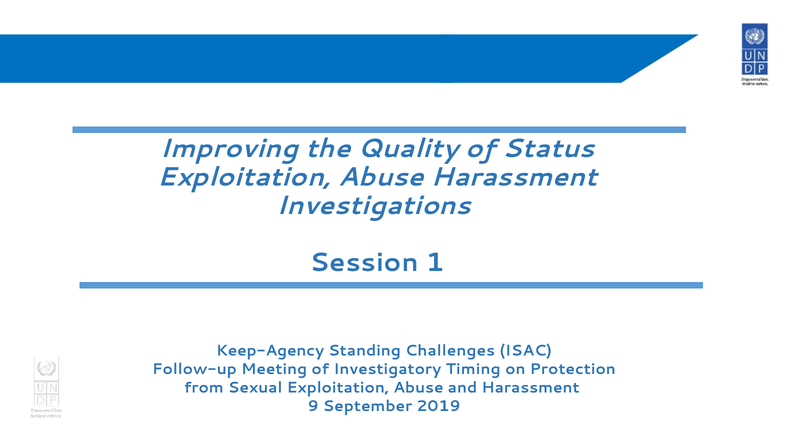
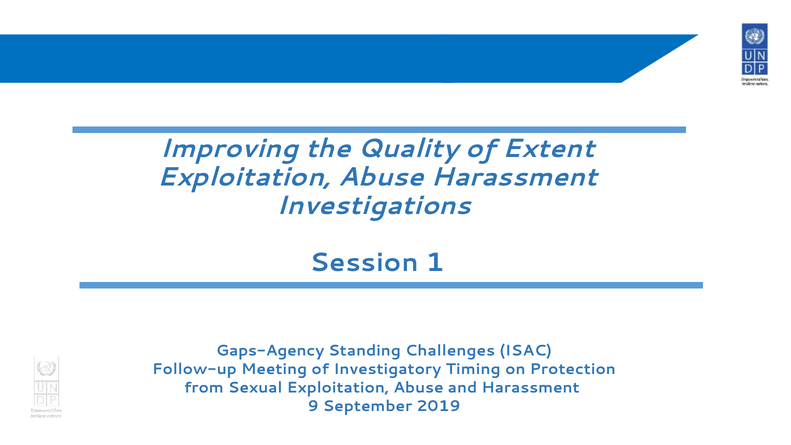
Status: Status -> Extent
Keep-Agency: Keep-Agency -> Gaps-Agency
